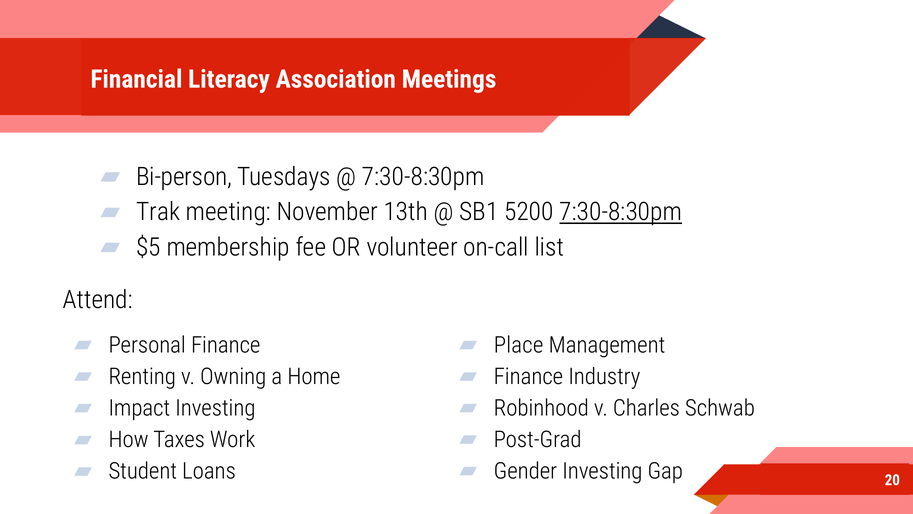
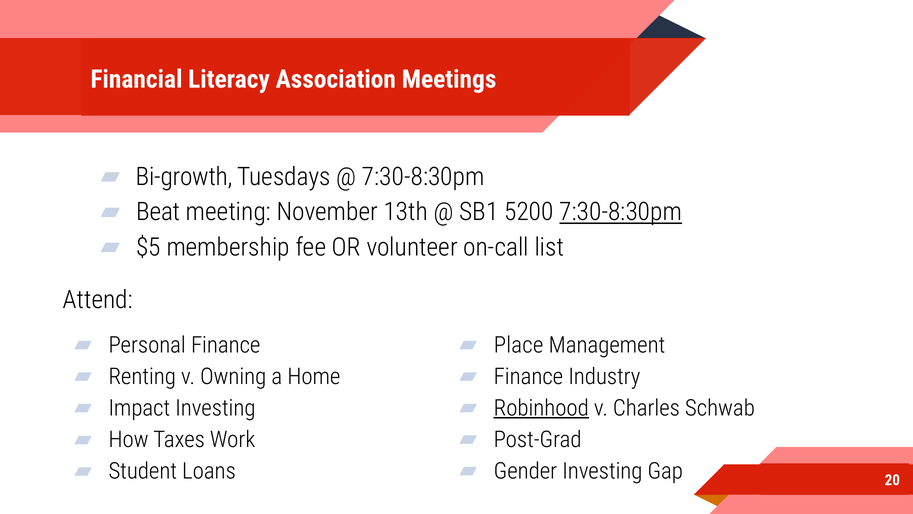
Bi-person: Bi-person -> Bi-growth
Trak: Trak -> Beat
Robinhood underline: none -> present
